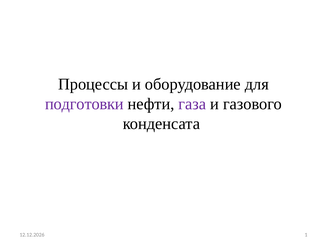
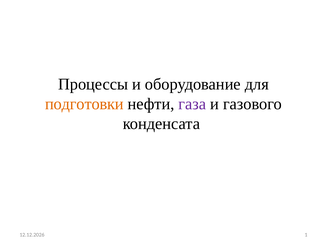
подготовки colour: purple -> orange
